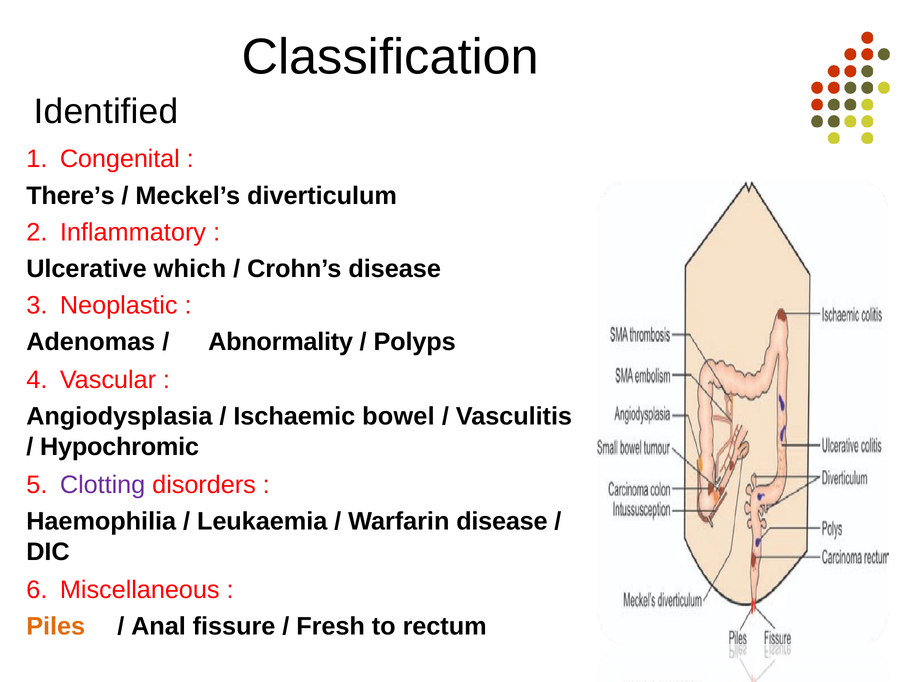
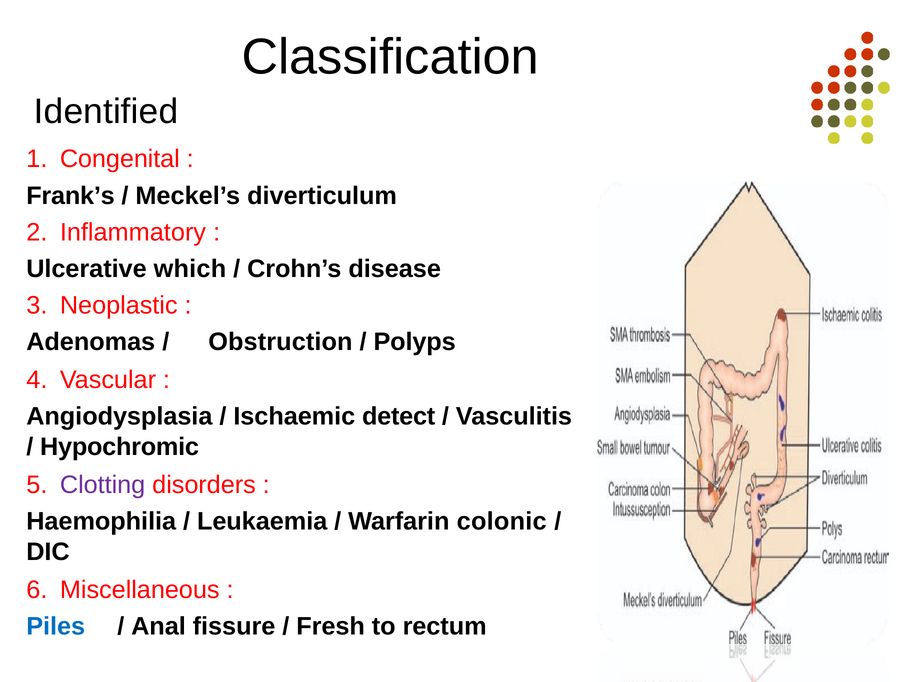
There’s: There’s -> Frank’s
Abnormality: Abnormality -> Obstruction
bowel: bowel -> detect
Warfarin disease: disease -> colonic
Piles colour: orange -> blue
